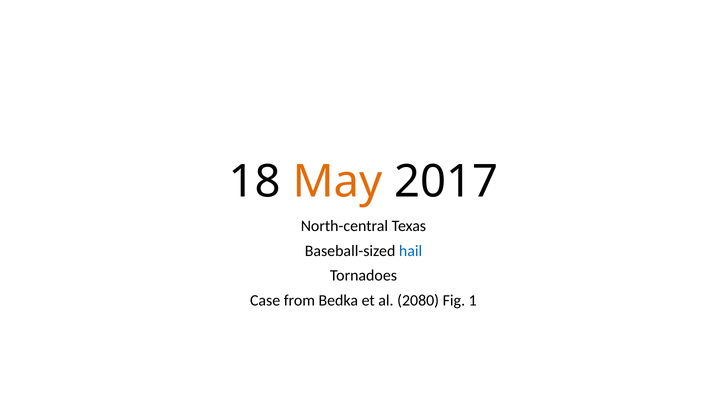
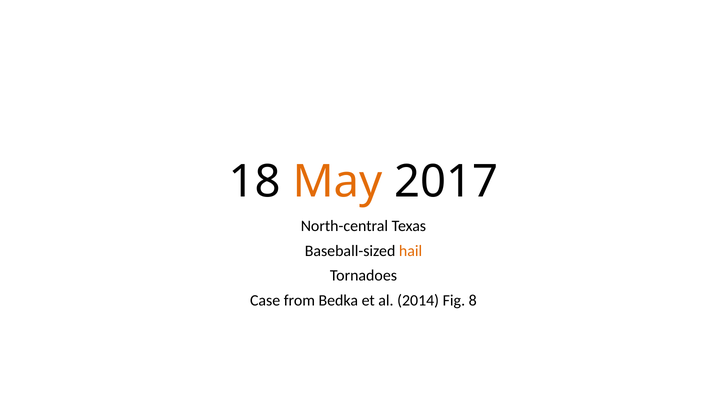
hail colour: blue -> orange
2080: 2080 -> 2014
1: 1 -> 8
